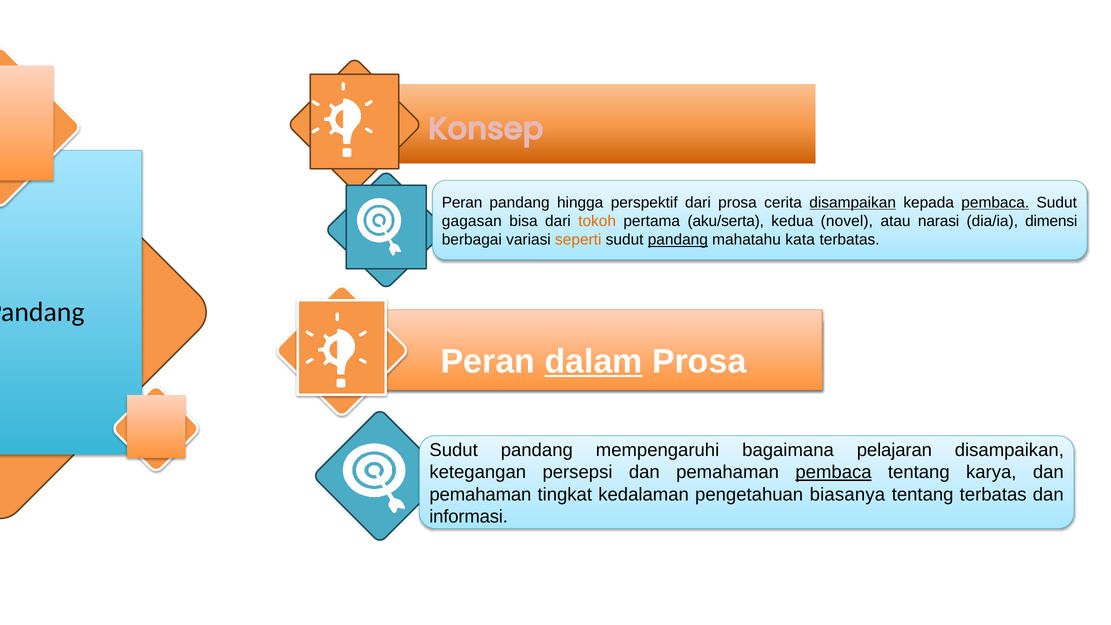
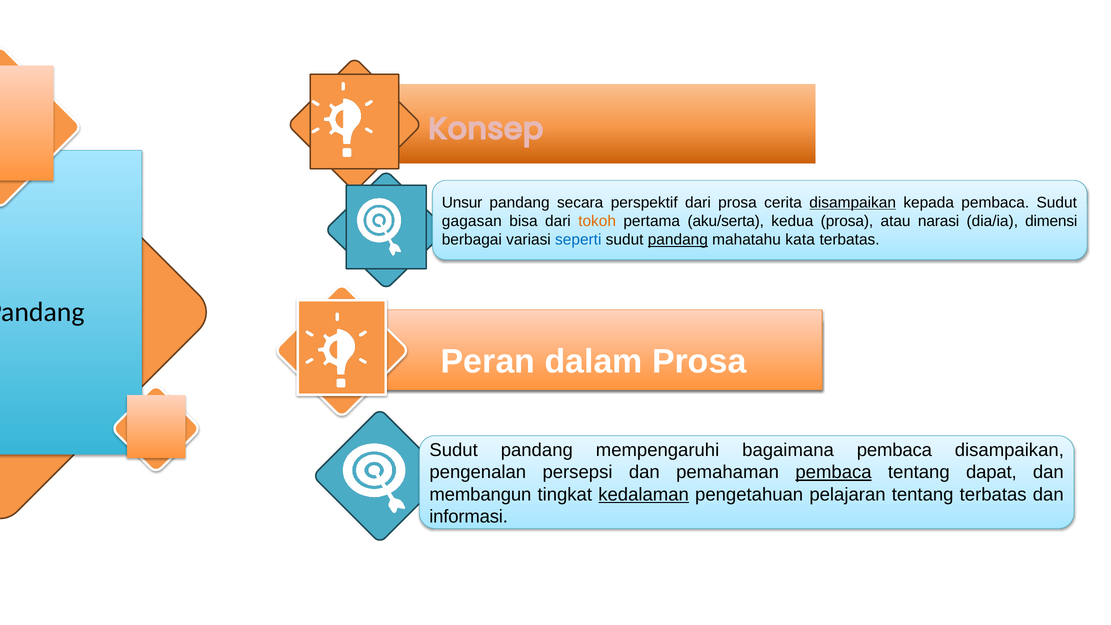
Peran at (462, 203): Peran -> Unsur
hingga: hingga -> secara
pembaca at (995, 203) underline: present -> none
kedua novel: novel -> prosa
seperti colour: orange -> blue
dalam underline: present -> none
bagaimana pelajaran: pelajaran -> pembaca
ketegangan: ketegangan -> pengenalan
karya: karya -> dapat
pemahaman at (480, 494): pemahaman -> membangun
kedalaman underline: none -> present
biasanya: biasanya -> pelajaran
